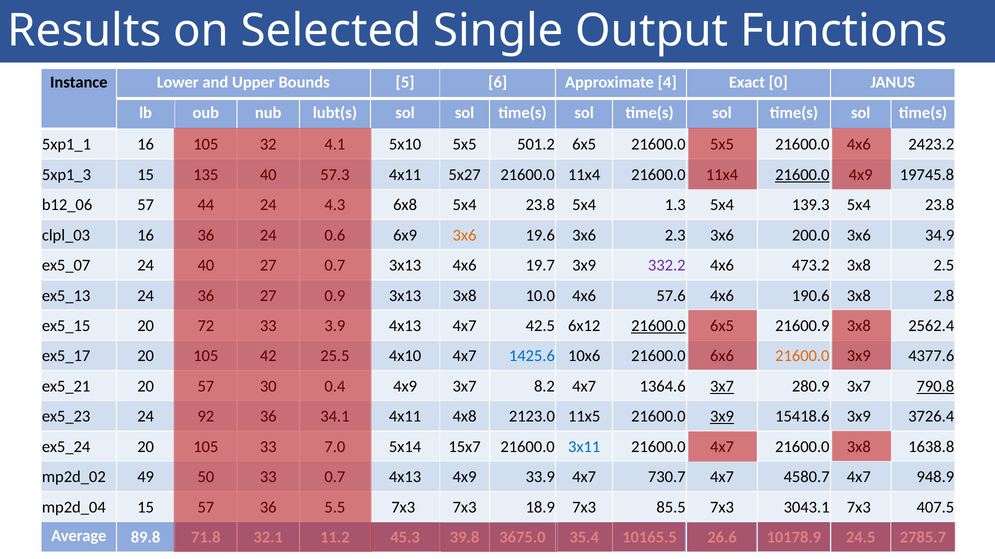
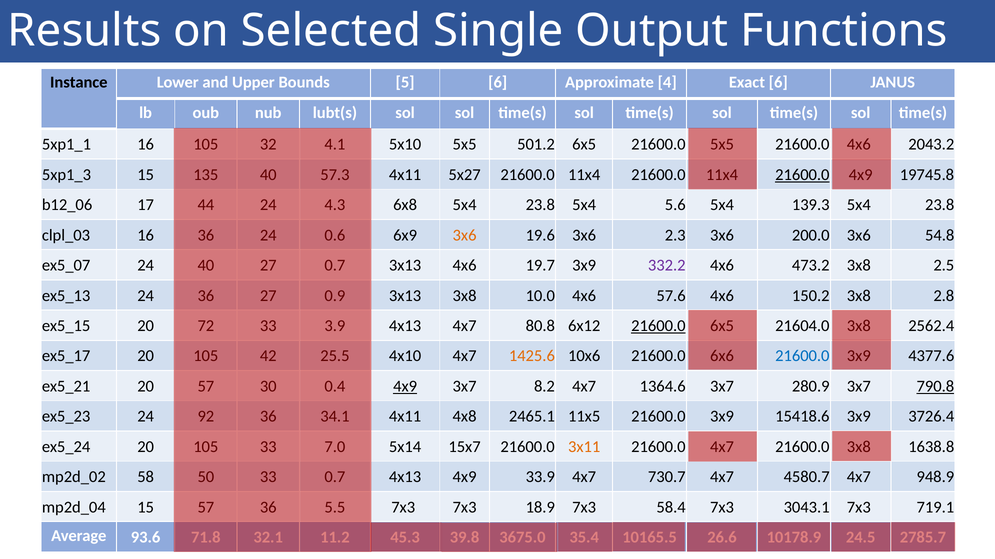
Exact 0: 0 -> 6
2423.2: 2423.2 -> 2043.2
57 at (146, 205): 57 -> 17
1.3: 1.3 -> 5.6
34.9: 34.9 -> 54.8
190.6: 190.6 -> 150.2
42.5: 42.5 -> 80.8
21600.9: 21600.9 -> 21604.0
1425.6 colour: blue -> orange
21600.0 at (802, 356) colour: orange -> blue
4x9 at (405, 387) underline: none -> present
3x7 at (722, 387) underline: present -> none
2123.0: 2123.0 -> 2465.1
3x9 at (722, 417) underline: present -> none
3x11 colour: blue -> orange
49: 49 -> 58
85.5: 85.5 -> 58.4
407.5: 407.5 -> 719.1
89.8: 89.8 -> 93.6
